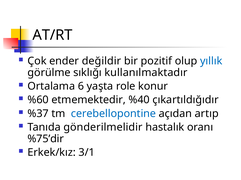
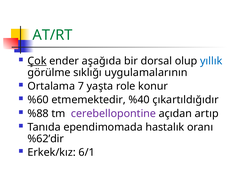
AT/RT colour: black -> green
Çok underline: none -> present
değildir: değildir -> aşağıda
pozitif: pozitif -> dorsal
kullanılmaktadır: kullanılmaktadır -> uygulamalarının
6: 6 -> 7
%37: %37 -> %88
cerebellopontine colour: blue -> purple
gönderilmelidir: gönderilmelidir -> ependimomada
%75’dir: %75’dir -> %62’dir
3/1: 3/1 -> 6/1
